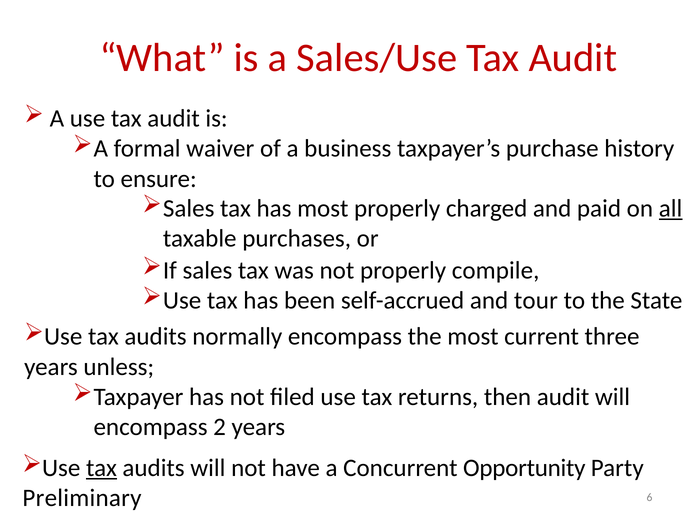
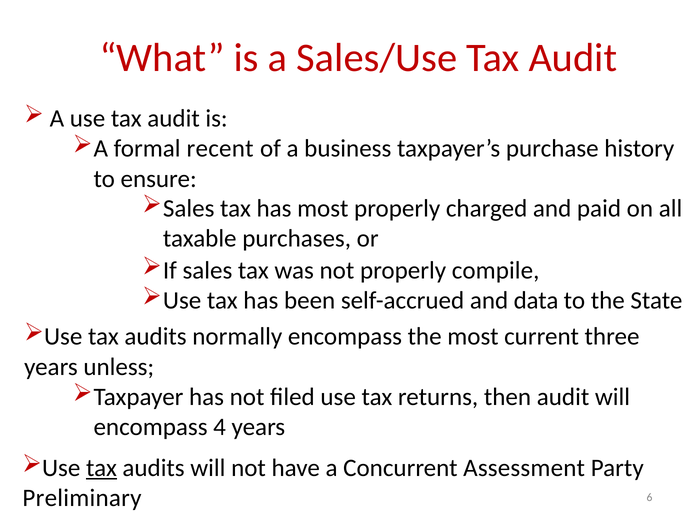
waiver: waiver -> recent
all underline: present -> none
tour: tour -> data
2: 2 -> 4
Opportunity: Opportunity -> Assessment
